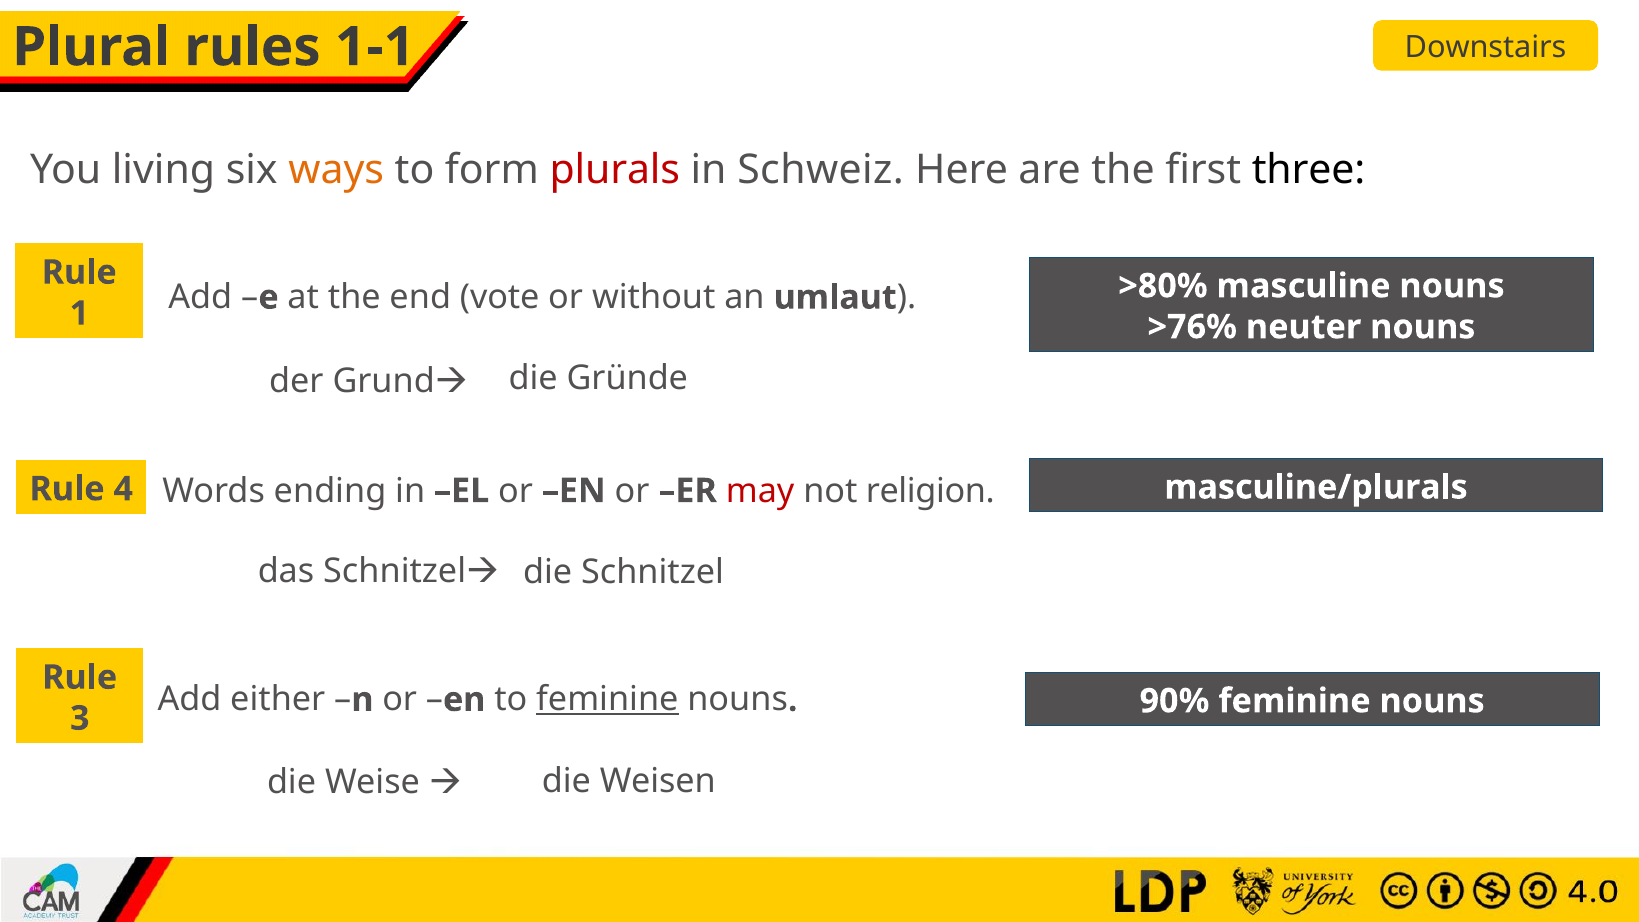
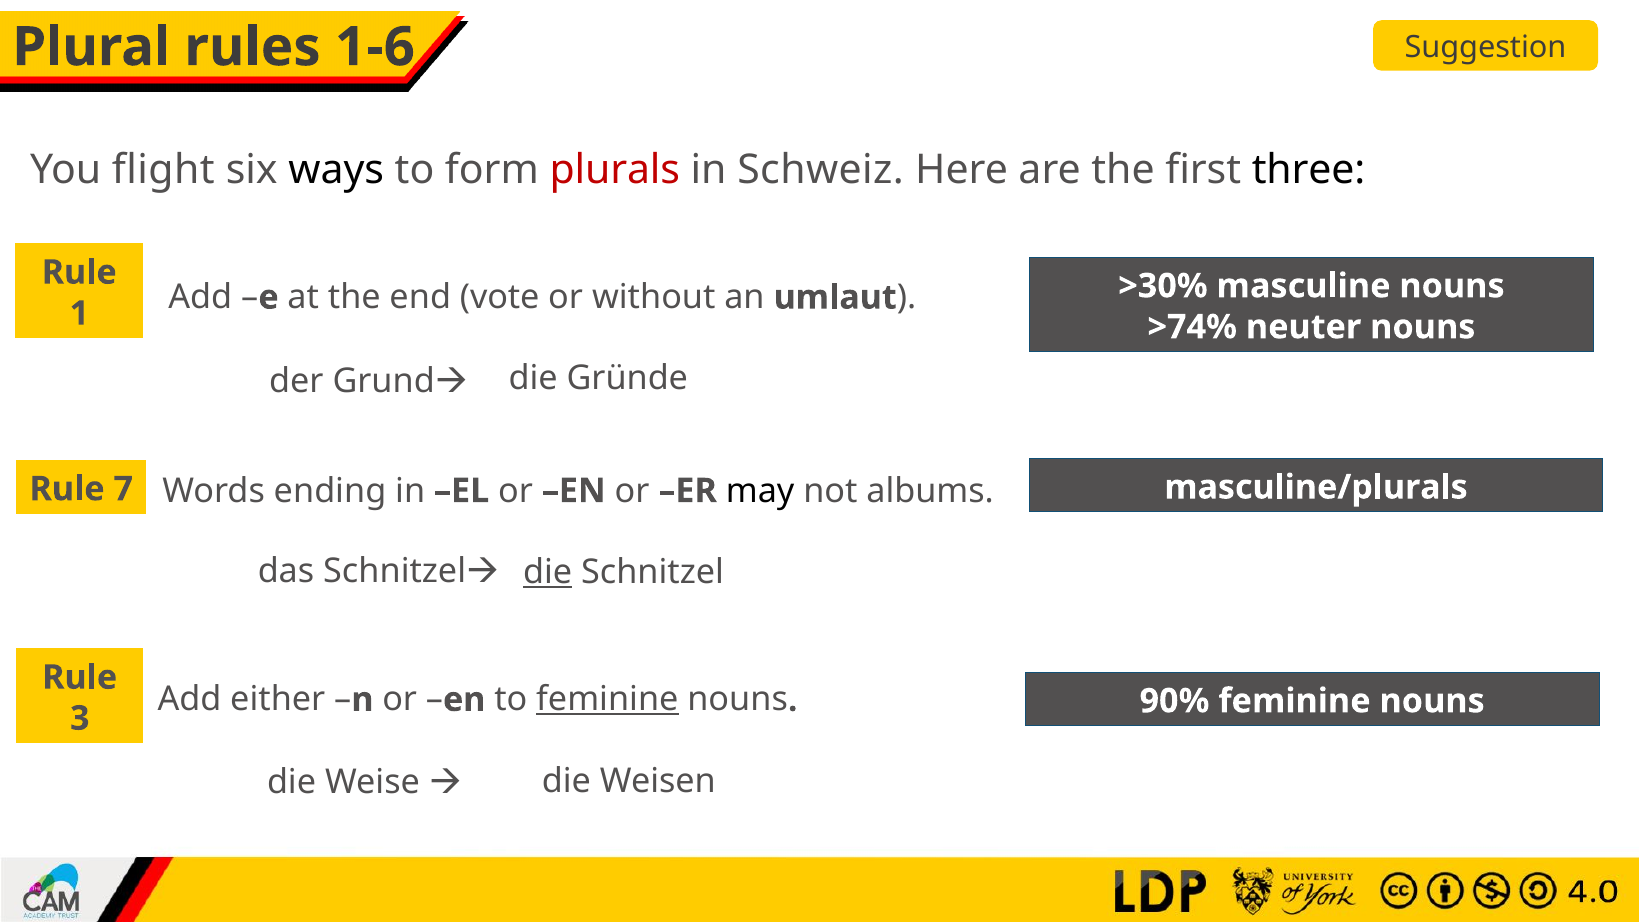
1-1: 1-1 -> 1-6
Downstairs: Downstairs -> Suggestion
living: living -> flight
ways colour: orange -> black
>80%: >80% -> >30%
>76%: >76% -> >74%
may colour: red -> black
religion: religion -> albums
4: 4 -> 7
die at (548, 573) underline: none -> present
